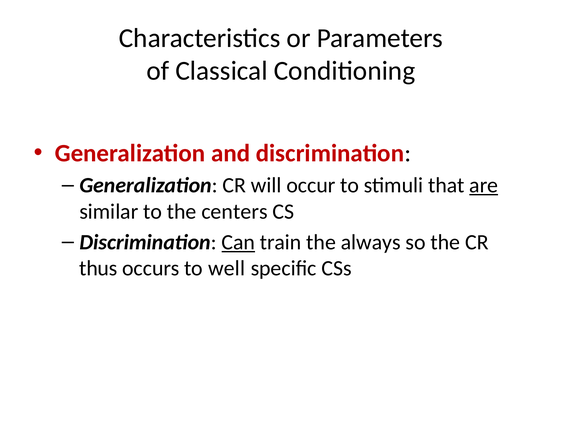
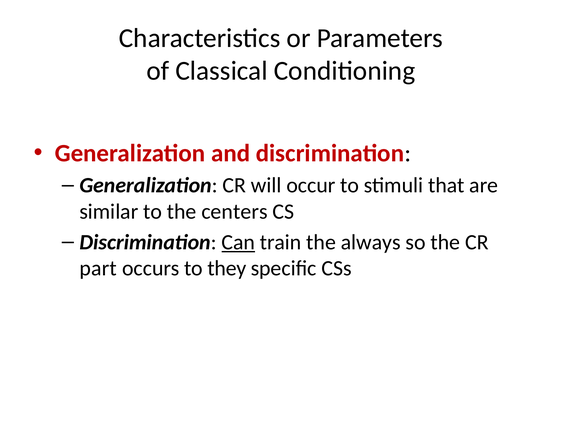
are underline: present -> none
thus: thus -> part
well: well -> they
